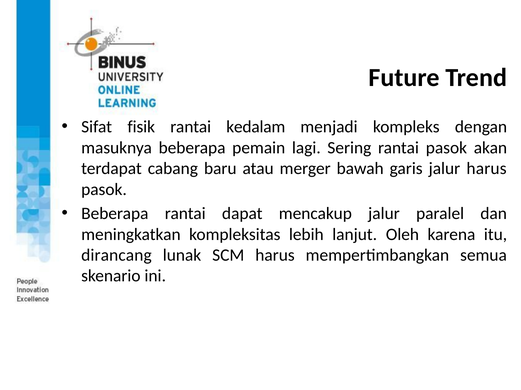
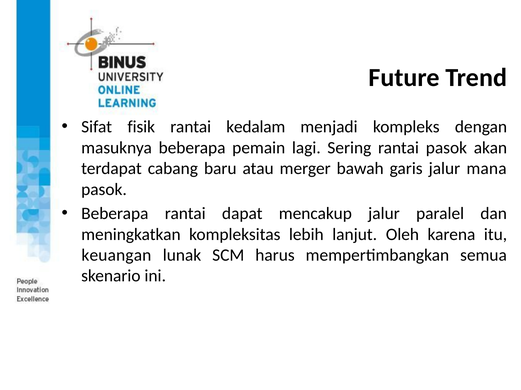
jalur harus: harus -> mana
dirancang: dirancang -> keuangan
